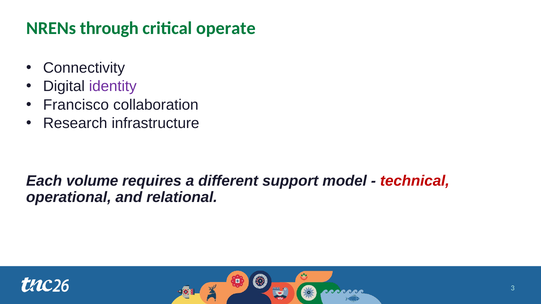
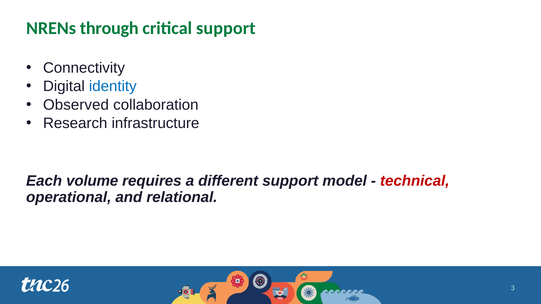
critical operate: operate -> support
identity colour: purple -> blue
Francisco: Francisco -> Observed
